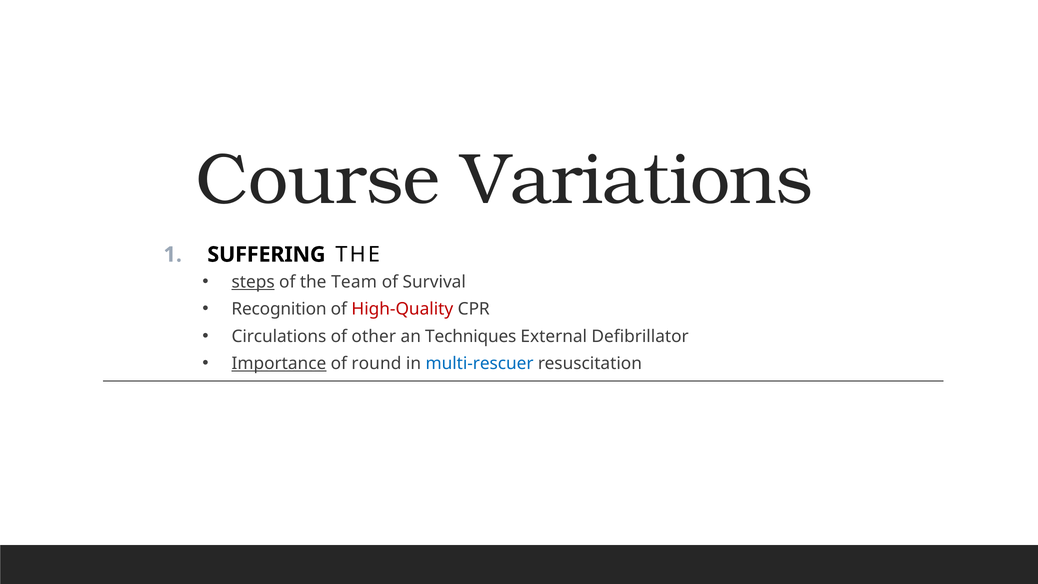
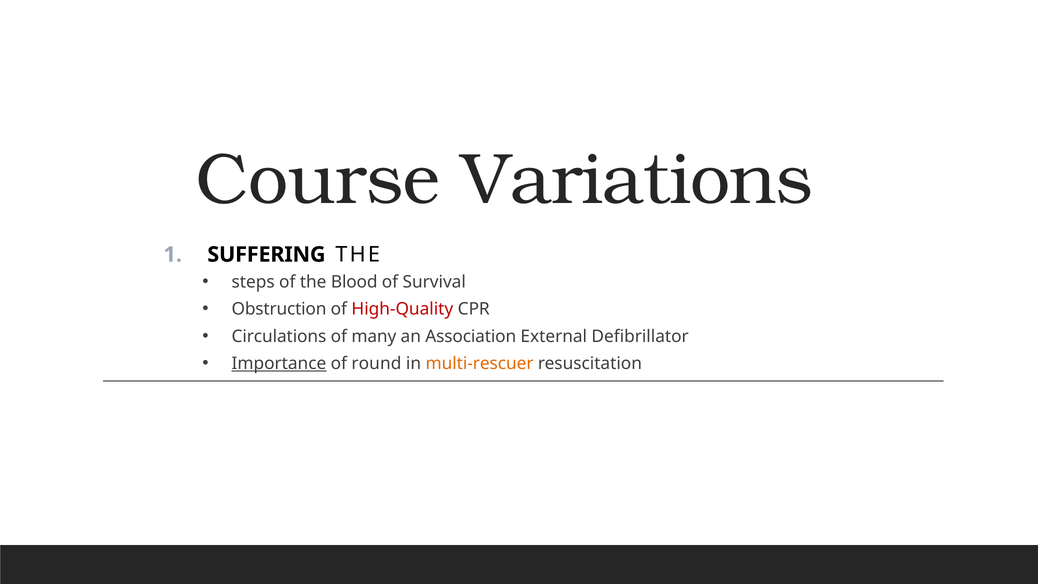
steps underline: present -> none
Team: Team -> Blood
Recognition: Recognition -> Obstruction
other: other -> many
Techniques: Techniques -> Association
multi-rescuer colour: blue -> orange
